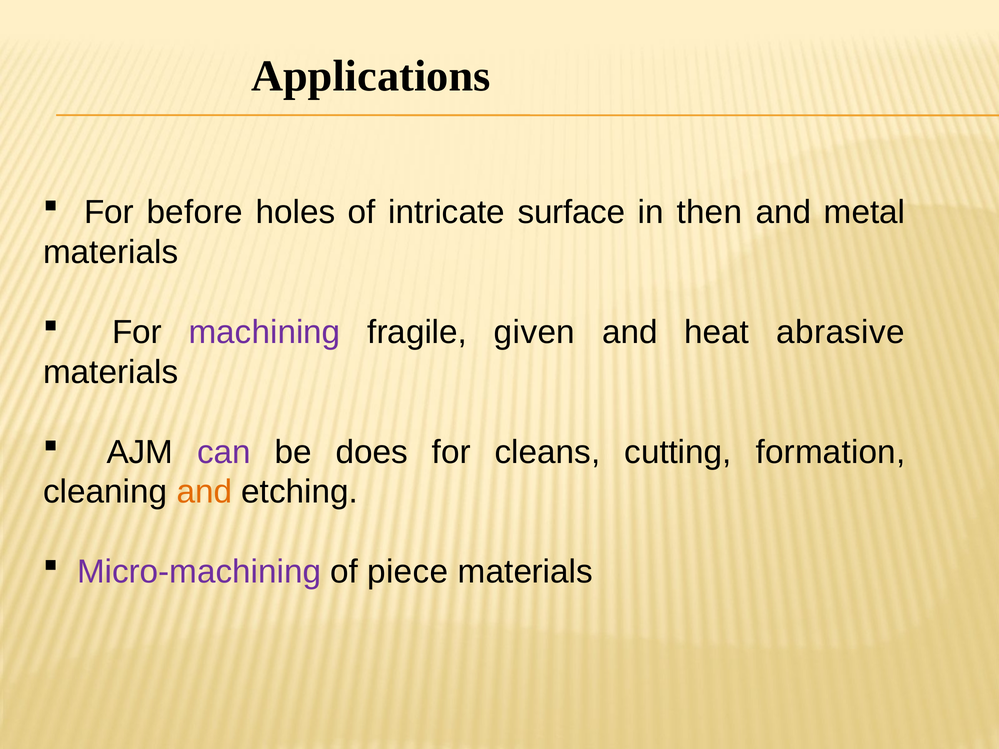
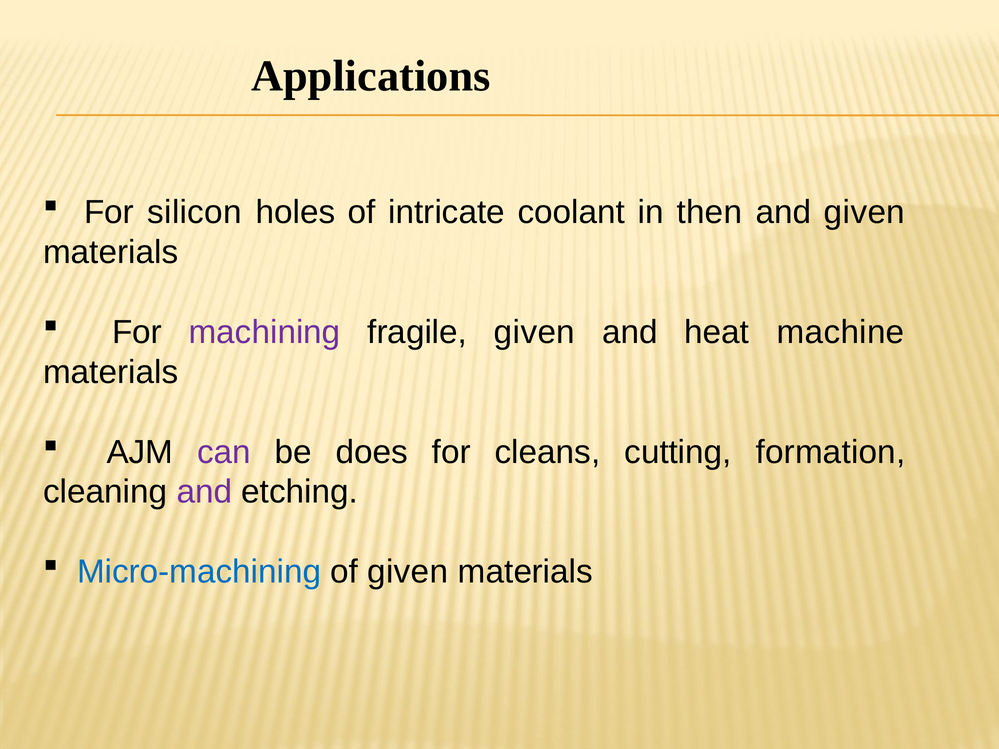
before: before -> silicon
surface: surface -> coolant
and metal: metal -> given
abrasive: abrasive -> machine
and at (204, 492) colour: orange -> purple
Micro-machining colour: purple -> blue
of piece: piece -> given
